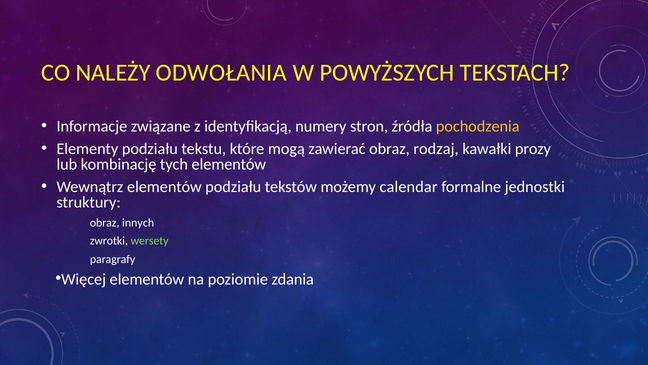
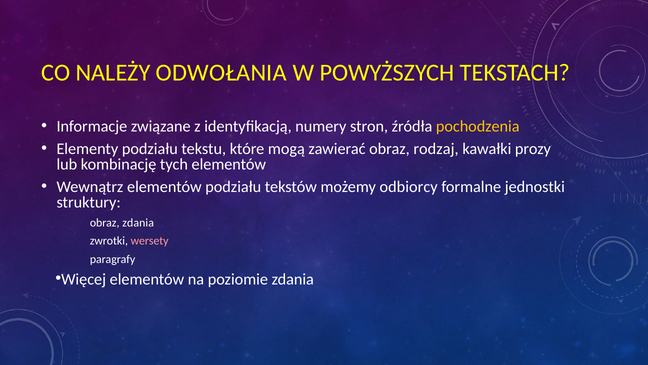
calendar: calendar -> odbiorcy
obraz innych: innych -> zdania
wersety colour: light green -> pink
